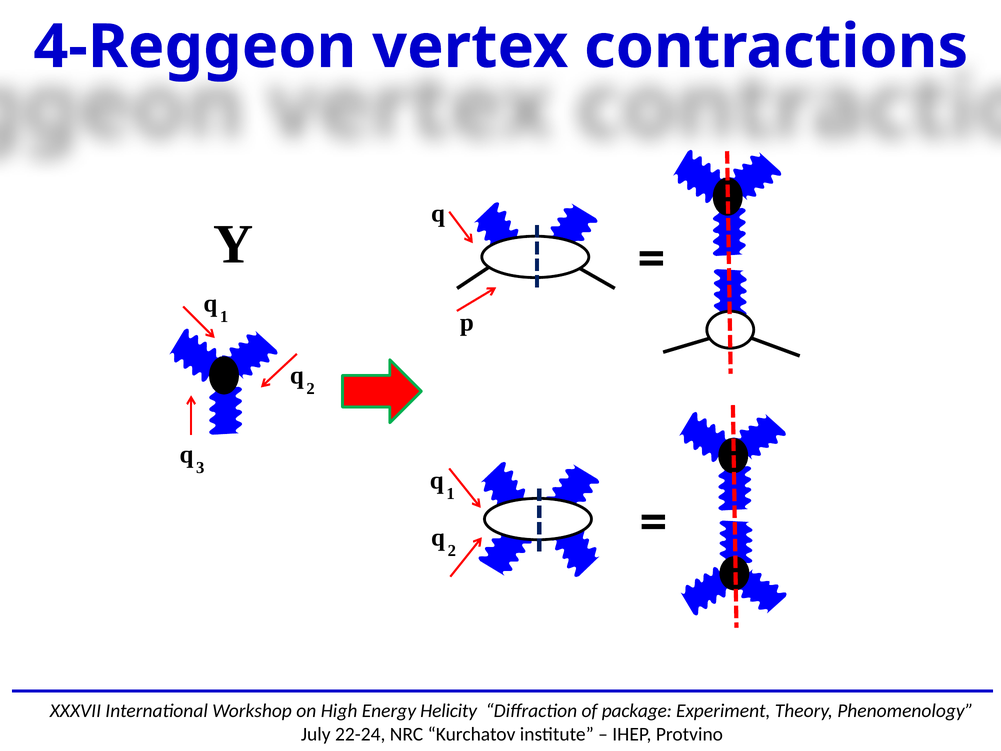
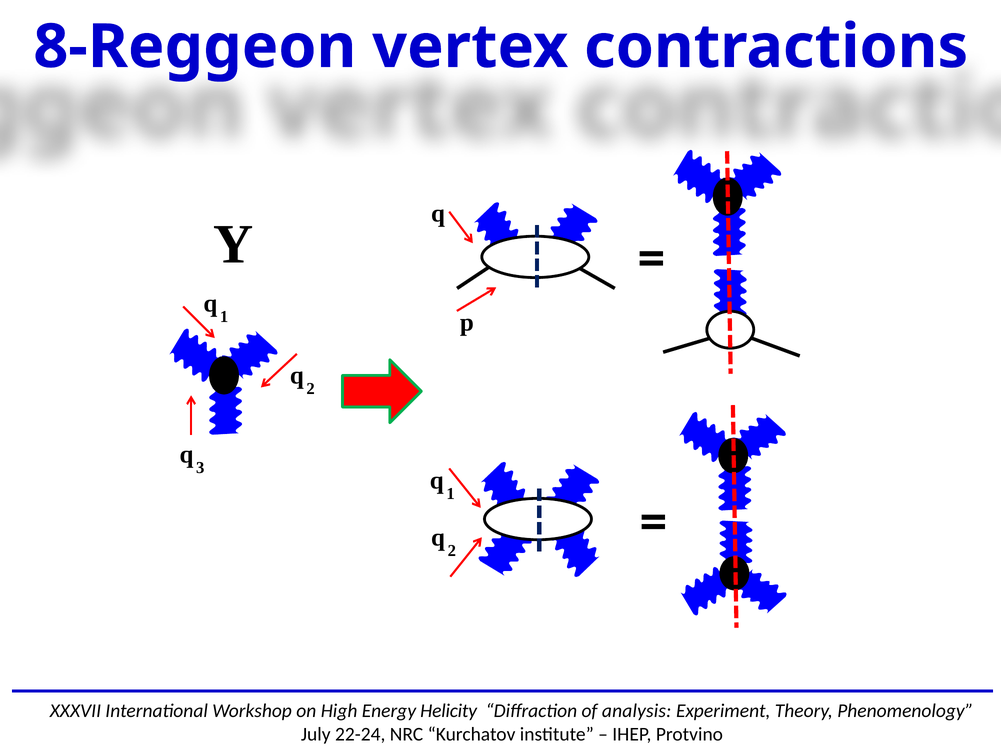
4-Reggeon: 4-Reggeon -> 8-Reggeon
package: package -> analysis
